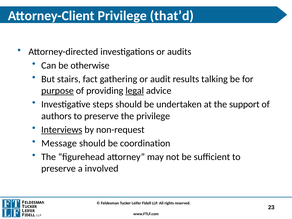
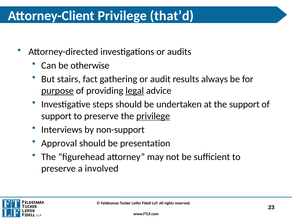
talking: talking -> always
authors at (56, 116): authors -> support
privilege at (153, 116) underline: none -> present
Interviews underline: present -> none
non-request: non-request -> non-support
Message: Message -> Approval
coordination: coordination -> presentation
